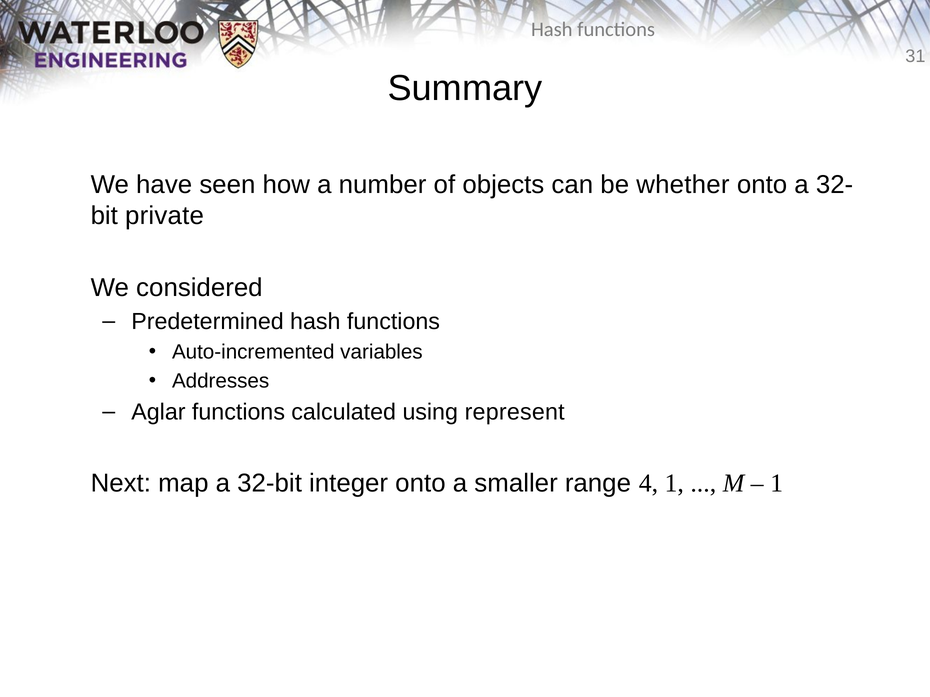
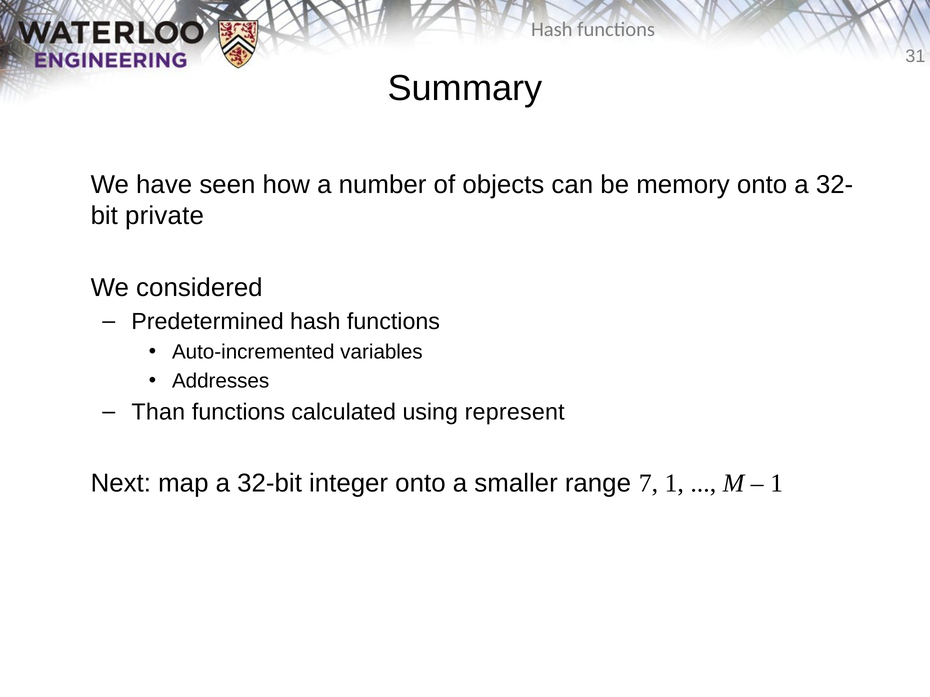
whether: whether -> memory
Aglar: Aglar -> Than
4: 4 -> 7
